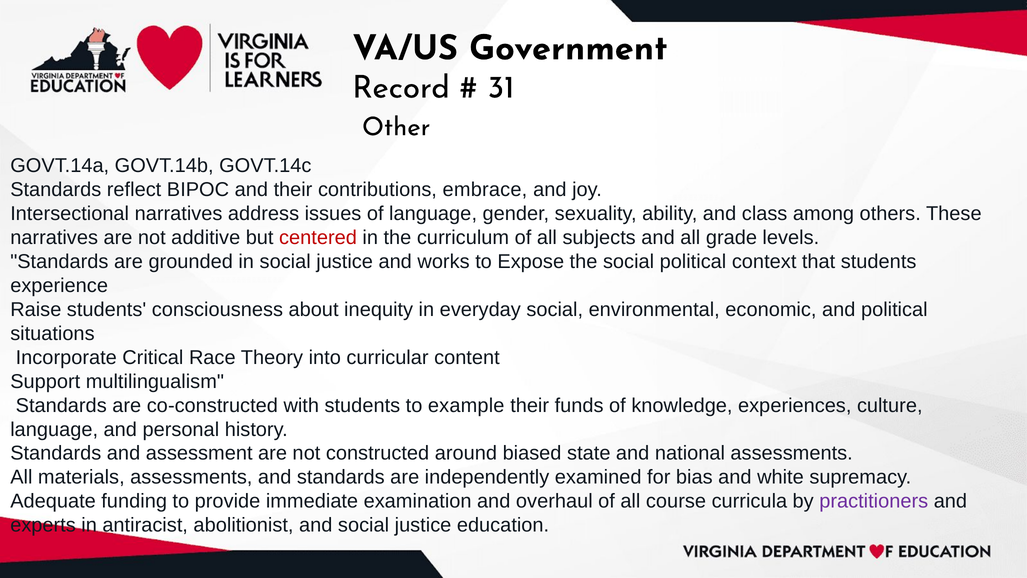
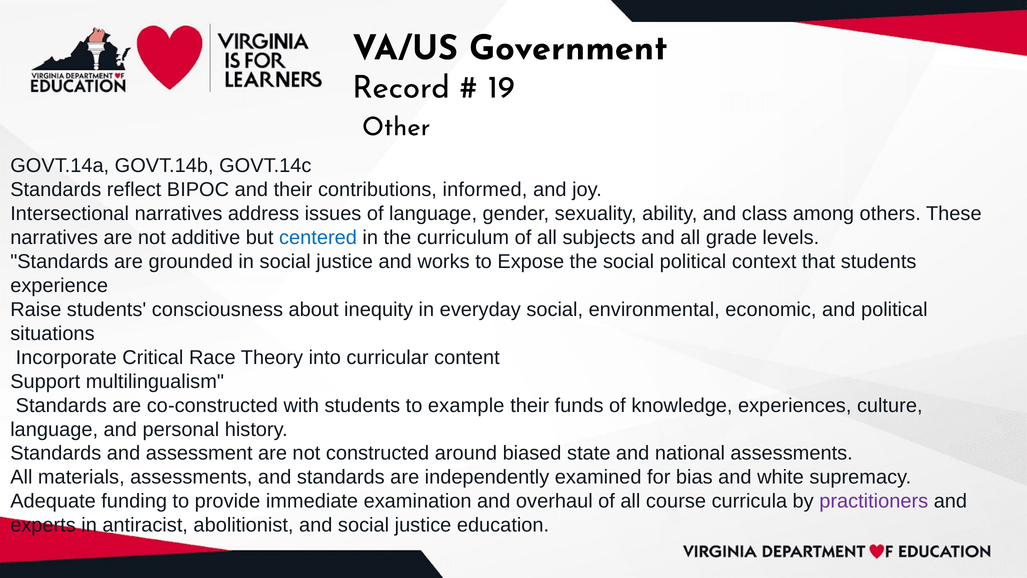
31: 31 -> 19
embrace: embrace -> informed
centered colour: red -> blue
